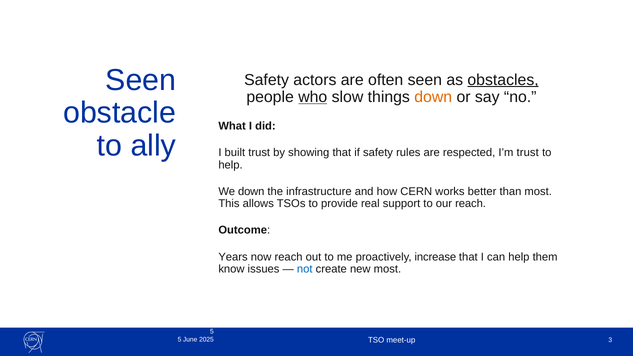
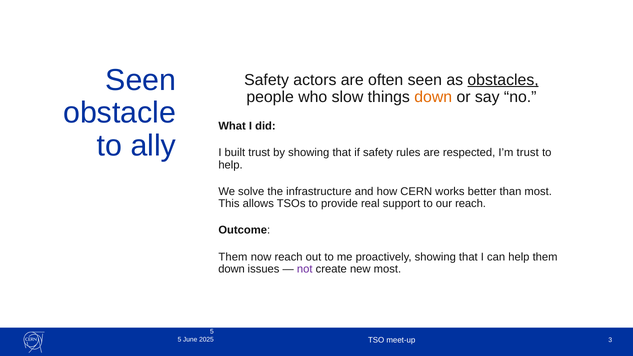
who underline: present -> none
We down: down -> solve
Years at (233, 257): Years -> Them
proactively increase: increase -> showing
know at (231, 269): know -> down
not colour: blue -> purple
